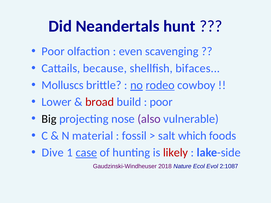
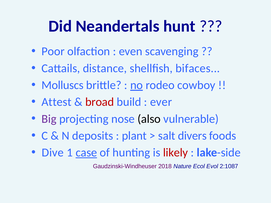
because: because -> distance
rodeo underline: present -> none
Lower: Lower -> Attest
poor at (161, 102): poor -> ever
Big colour: black -> purple
also colour: purple -> black
material: material -> deposits
fossil: fossil -> plant
which: which -> divers
